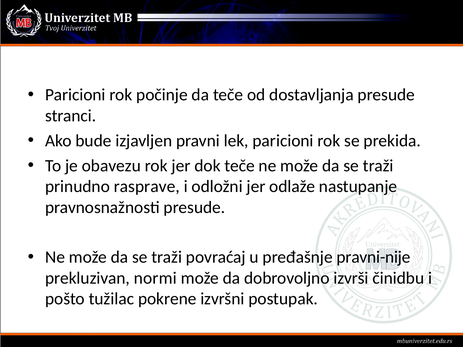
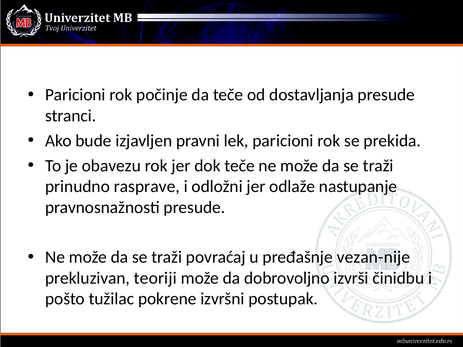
pravni-nije: pravni-nije -> vezan-nije
normi: normi -> teoriji
